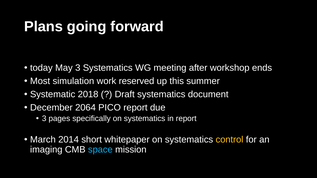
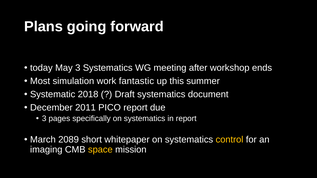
reserved: reserved -> fantastic
2064: 2064 -> 2011
2014: 2014 -> 2089
space colour: light blue -> yellow
